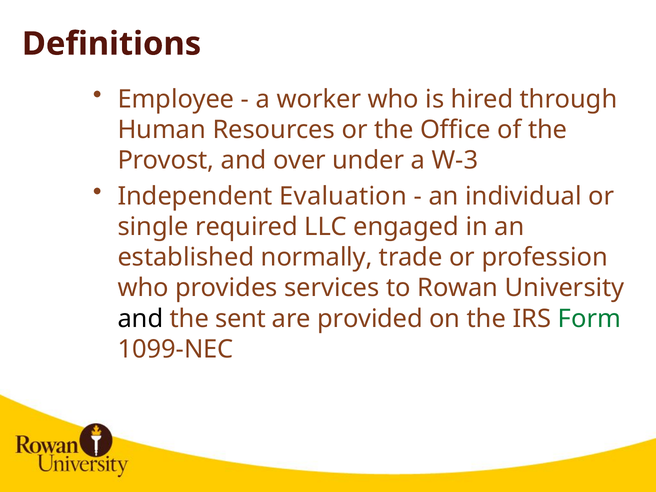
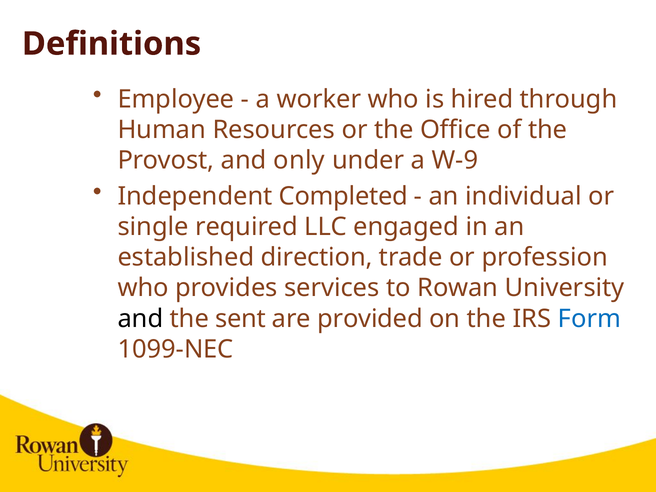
over: over -> only
W-3: W-3 -> W-9
Evaluation: Evaluation -> Completed
normally: normally -> direction
Form colour: green -> blue
